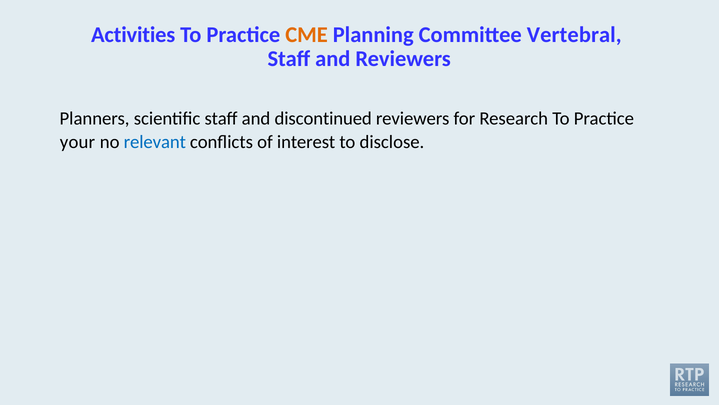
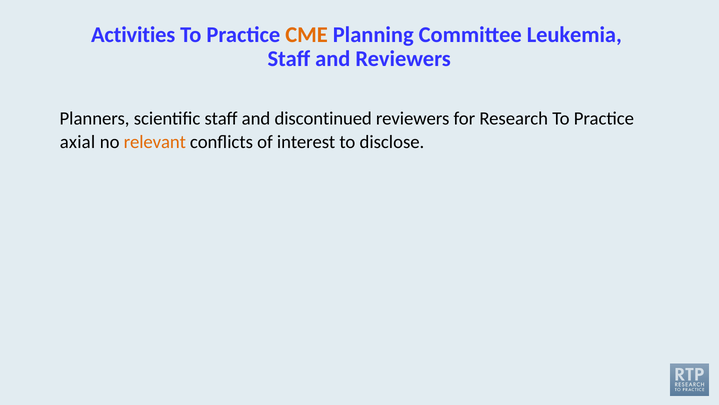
Vertebral: Vertebral -> Leukemia
your: your -> axial
relevant colour: blue -> orange
